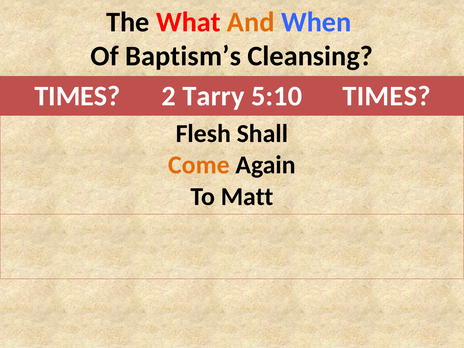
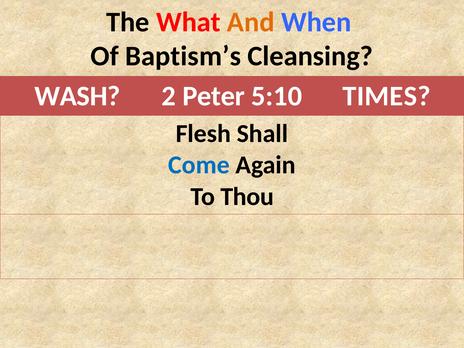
TIMES at (77, 96): TIMES -> WASH
Tarry: Tarry -> Peter
Come colour: orange -> blue
Matt: Matt -> Thou
